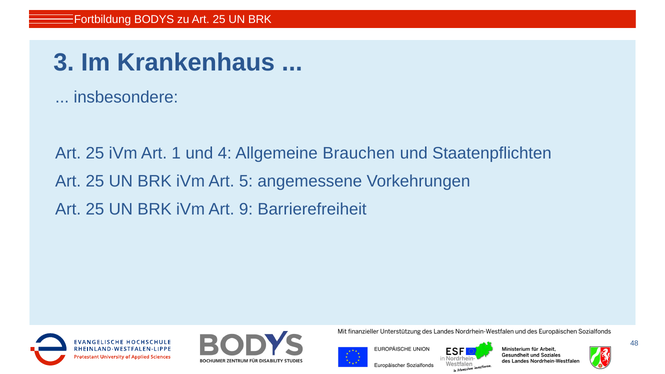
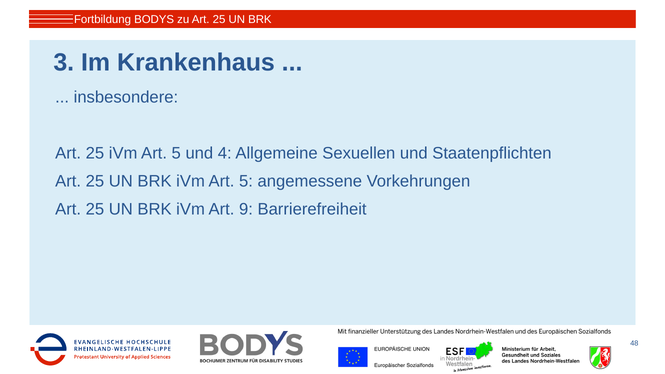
25 iVm Art 1: 1 -> 5
Brauchen: Brauchen -> Sexuellen
